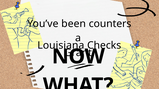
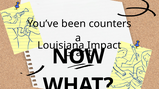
Checks: Checks -> Impact
